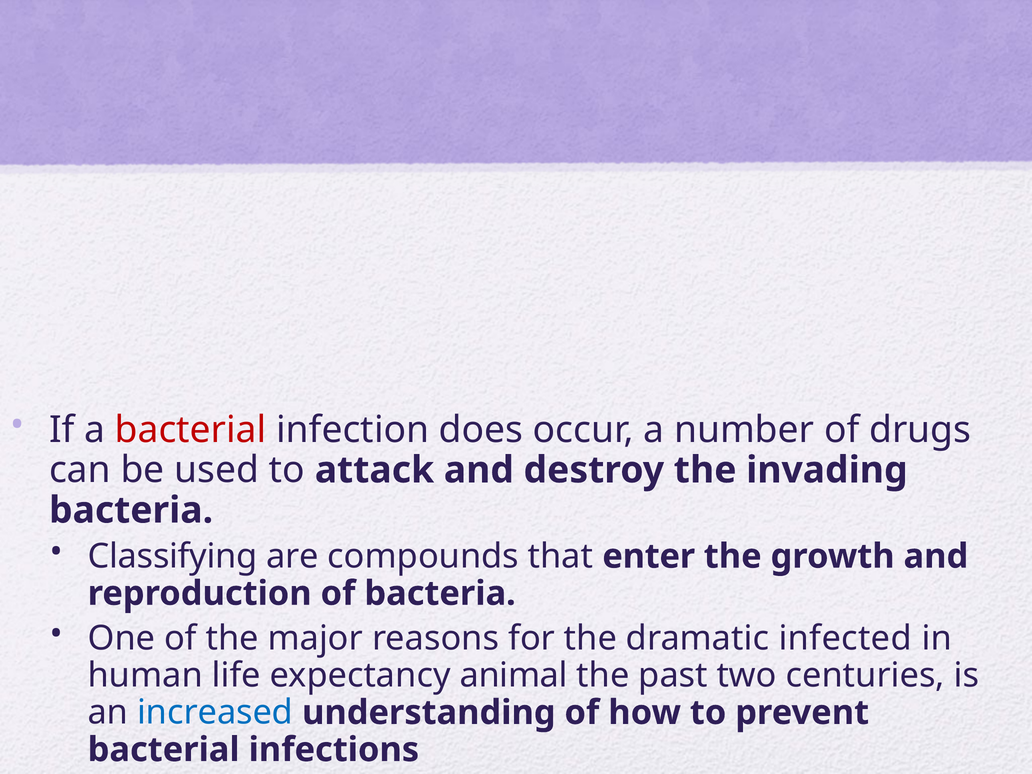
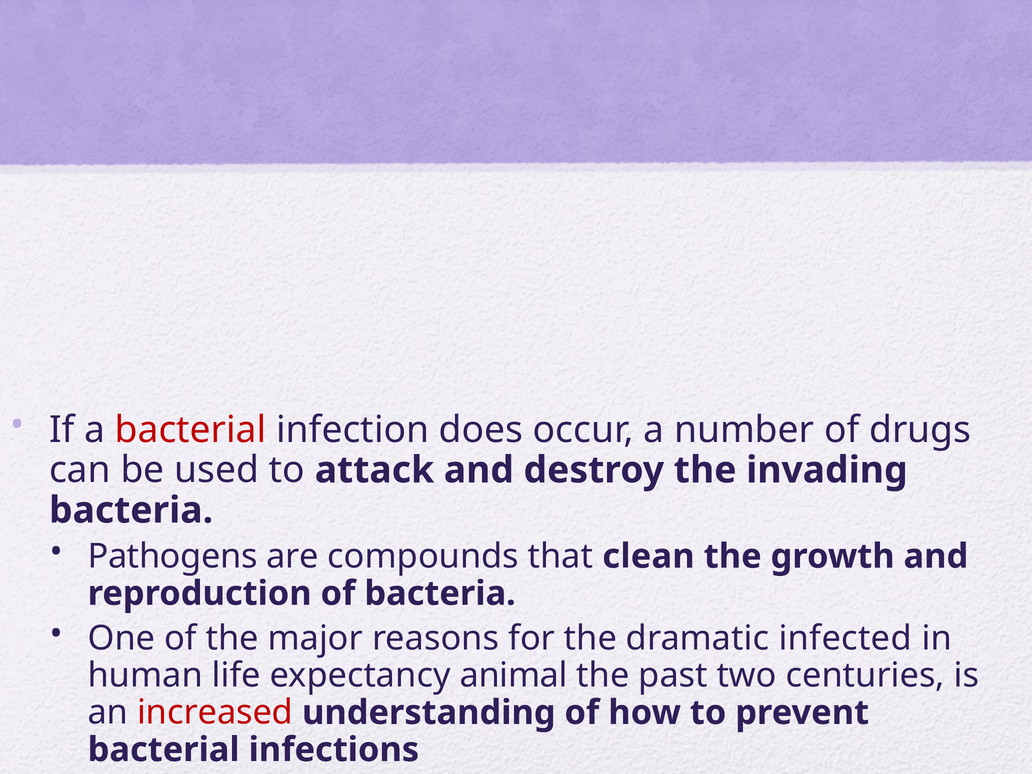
Classifying: Classifying -> Pathogens
enter: enter -> clean
increased colour: blue -> red
